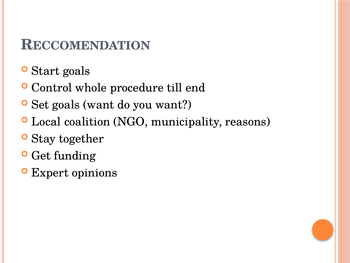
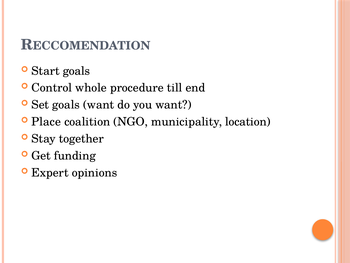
Local: Local -> Place
reasons: reasons -> location
